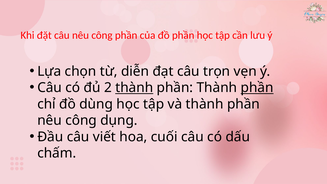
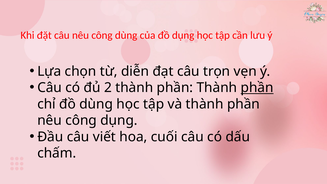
công phần: phần -> dùng
đồ phần: phần -> dụng
thành at (134, 88) underline: present -> none
